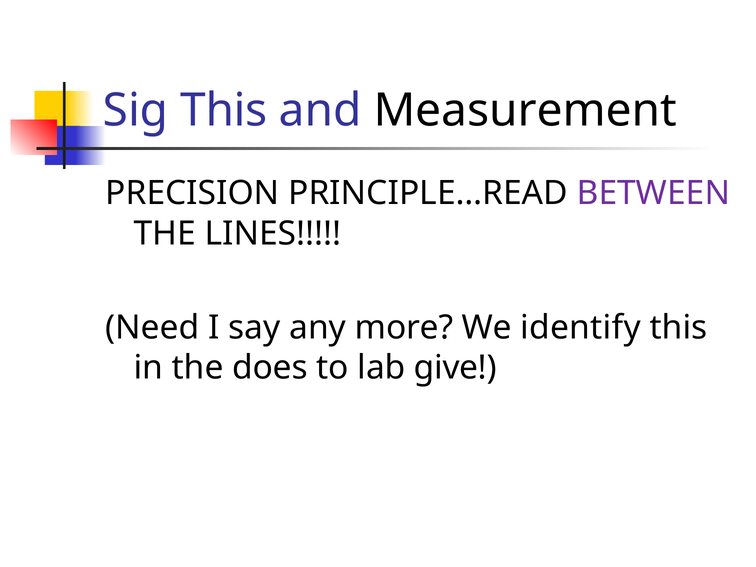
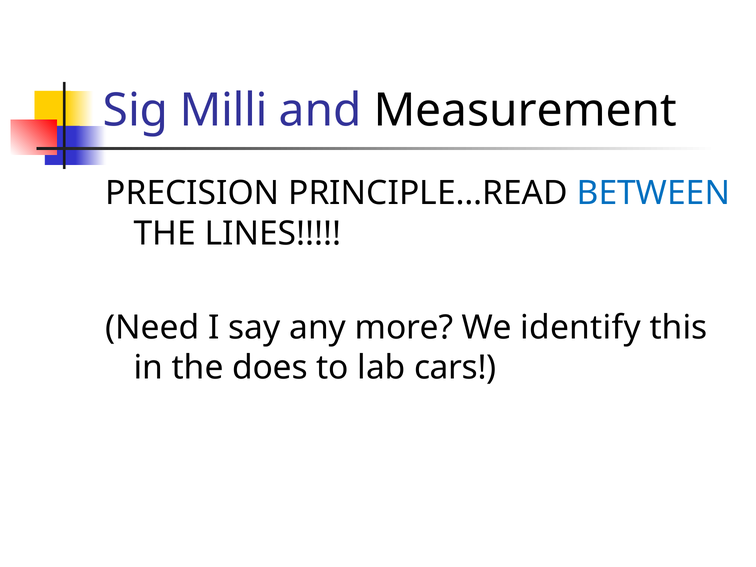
Sig This: This -> Milli
BETWEEN colour: purple -> blue
give: give -> cars
